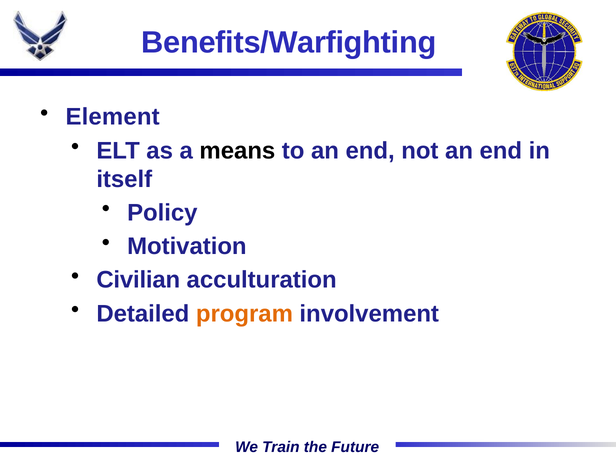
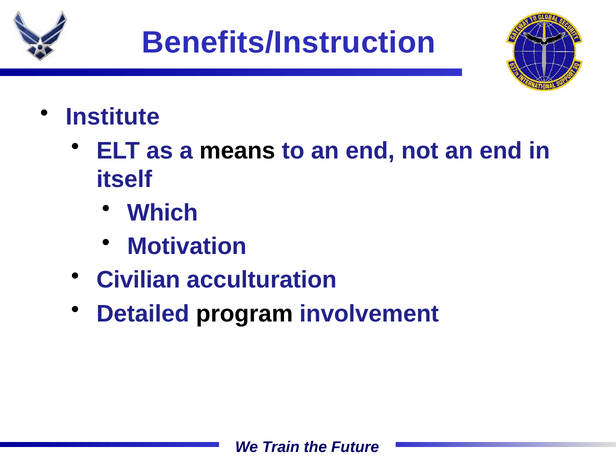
Benefits/Warfighting: Benefits/Warfighting -> Benefits/Instruction
Element: Element -> Institute
Policy: Policy -> Which
program colour: orange -> black
